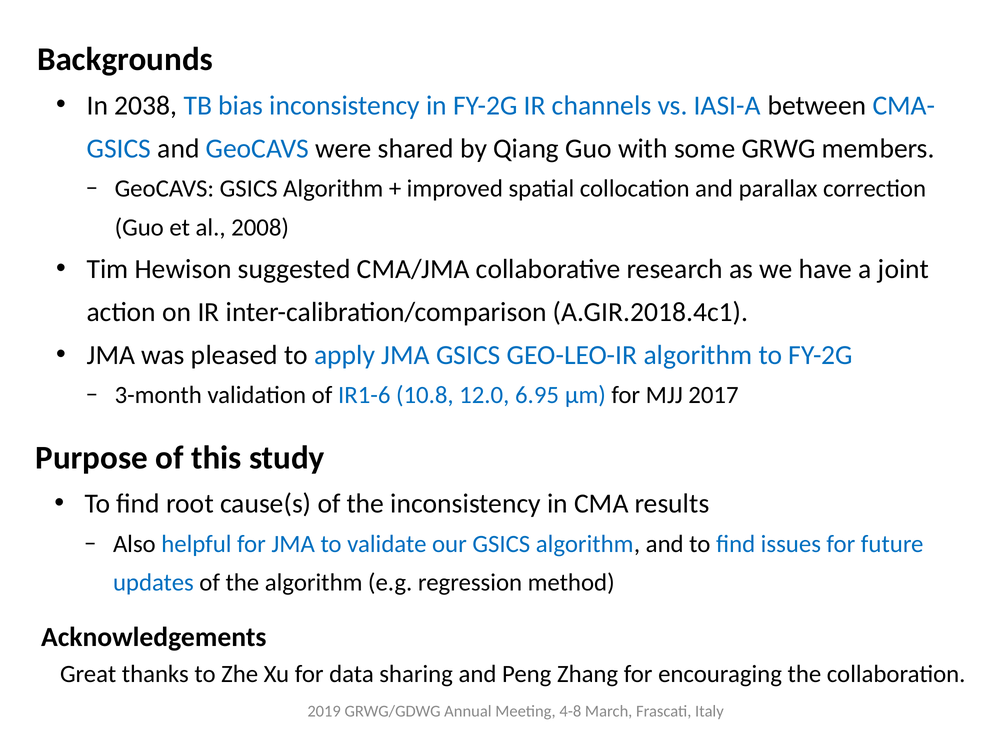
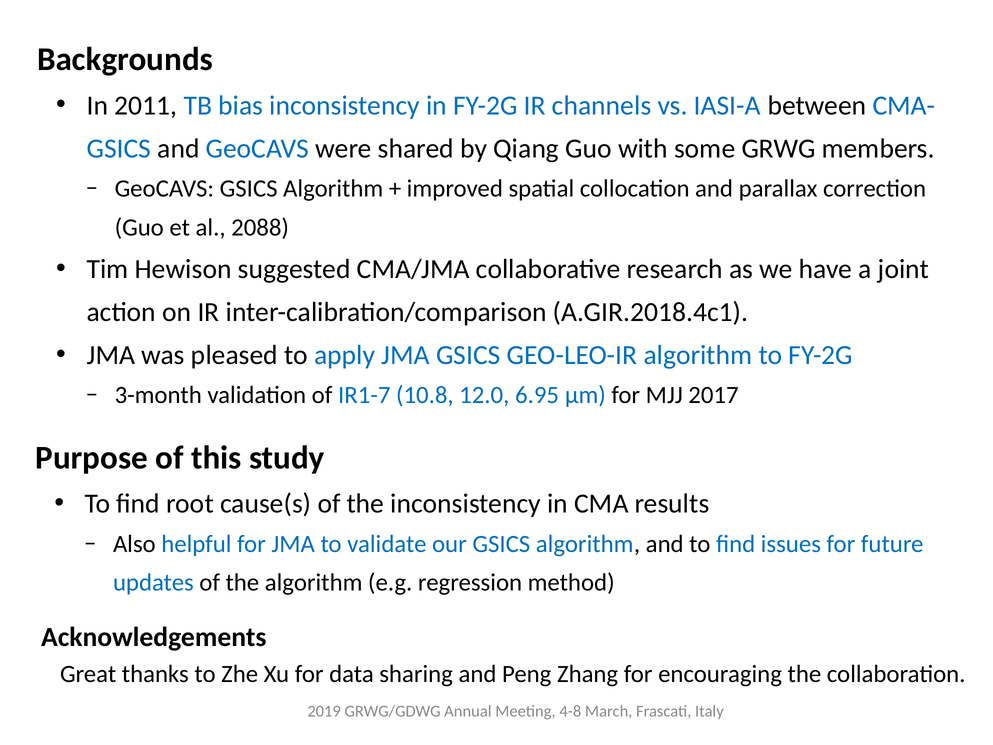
2038: 2038 -> 2011
2008: 2008 -> 2088
IR1-6: IR1-6 -> IR1-7
